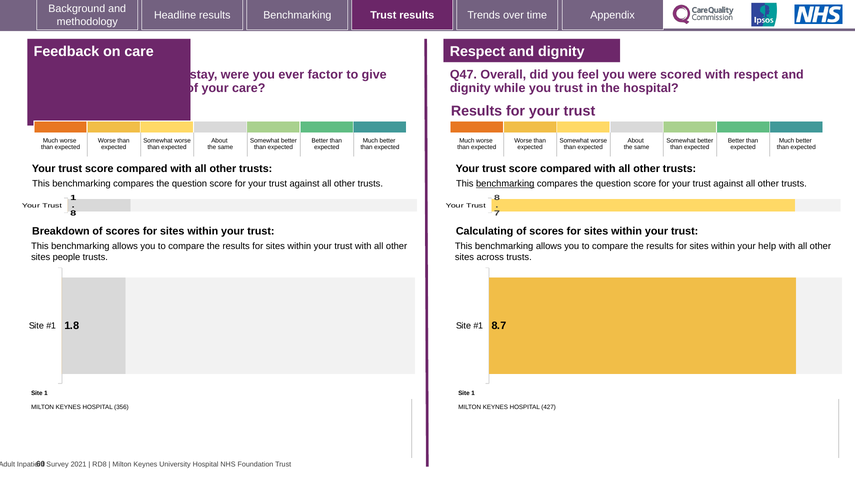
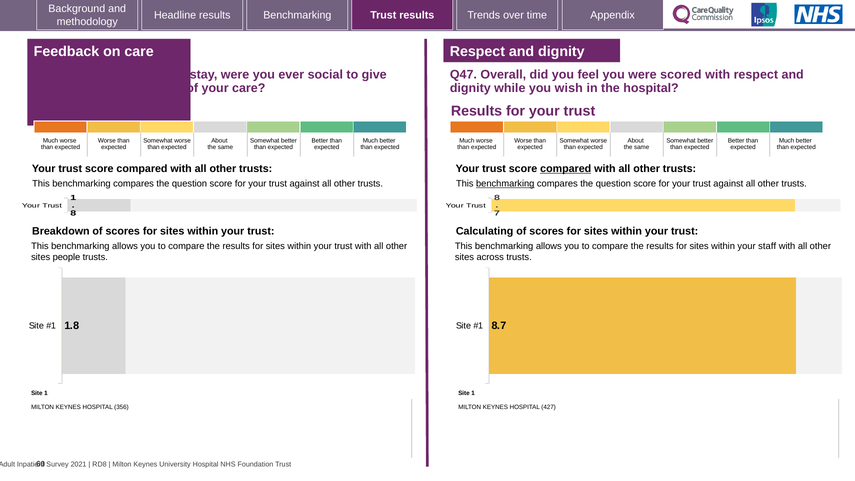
factor: factor -> social
you trust: trust -> wish
compared at (566, 169) underline: none -> present
help: help -> staff
